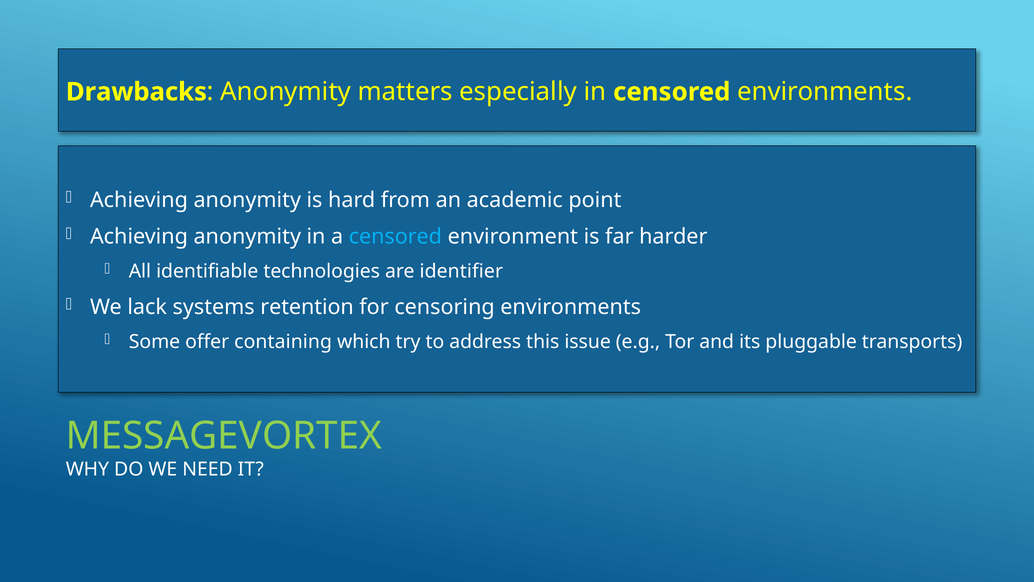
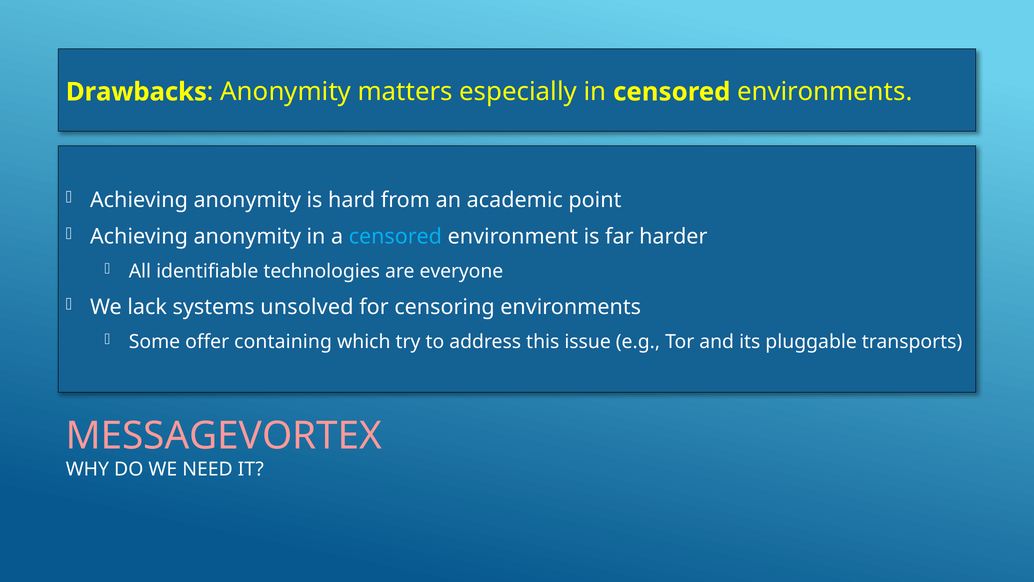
identifier: identifier -> everyone
retention: retention -> unsolved
MESSAGEVORTEX colour: light green -> pink
